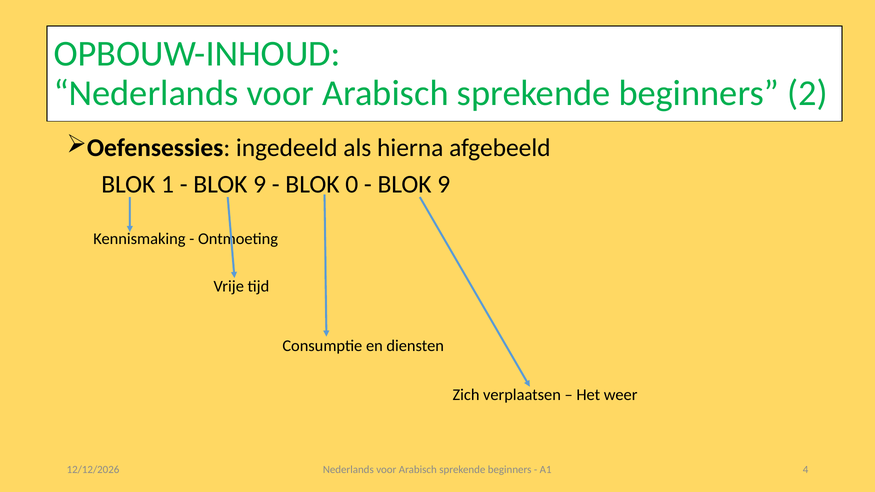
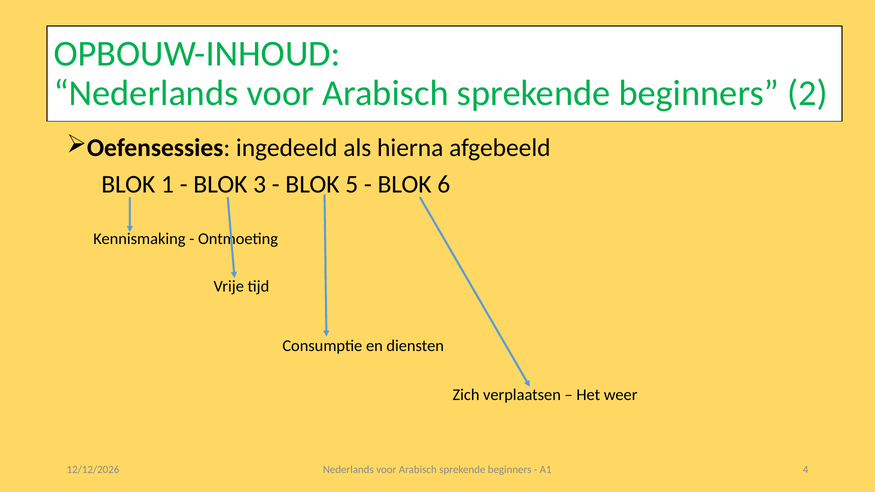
9 at (260, 185): 9 -> 3
0: 0 -> 5
9 at (444, 185): 9 -> 6
